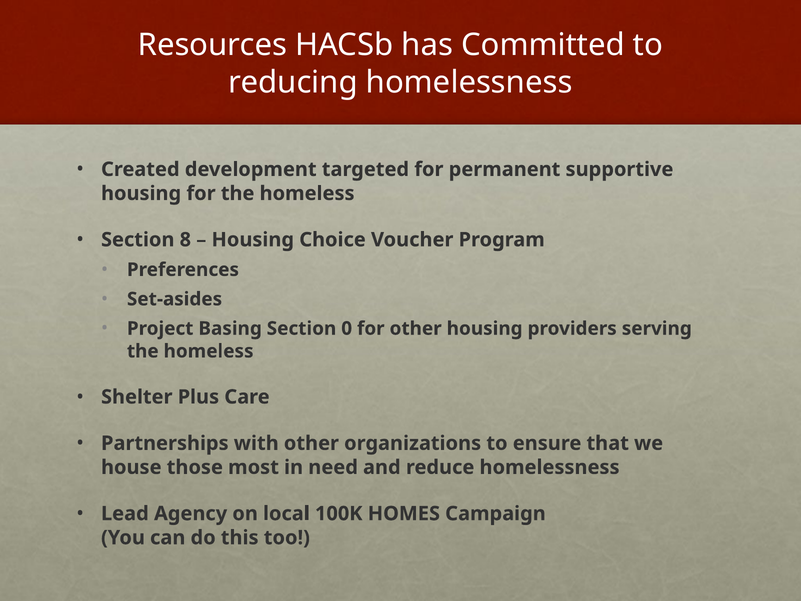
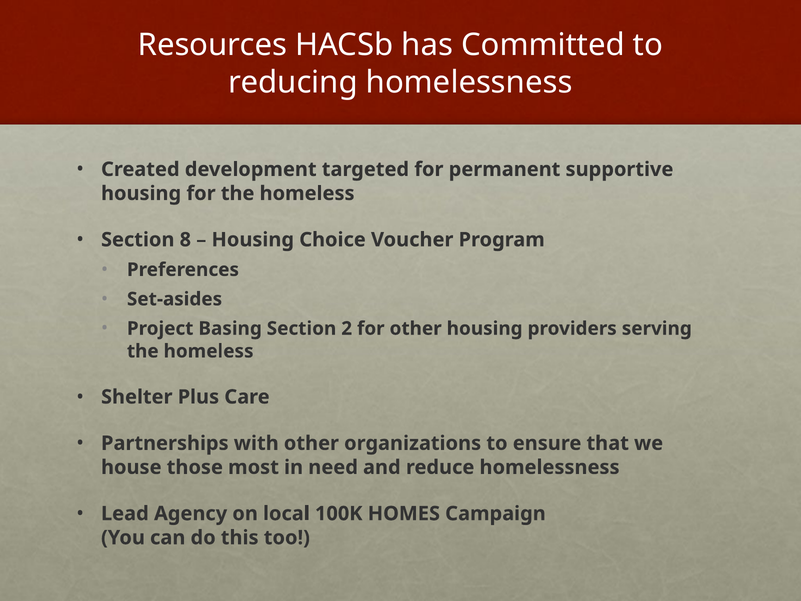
0: 0 -> 2
